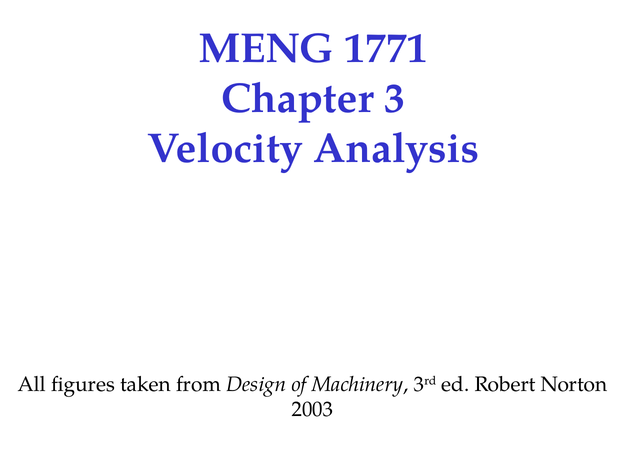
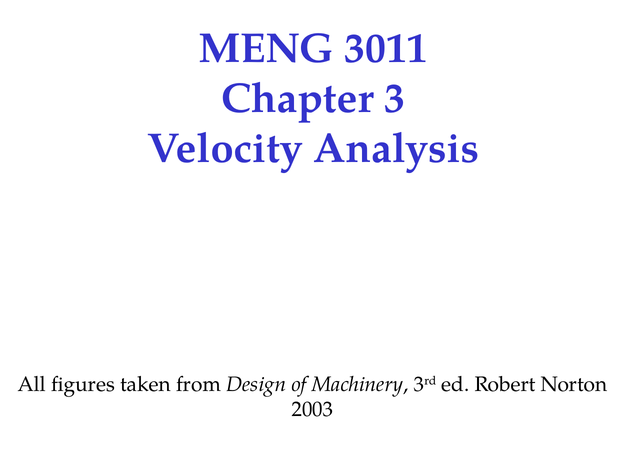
1771: 1771 -> 3011
